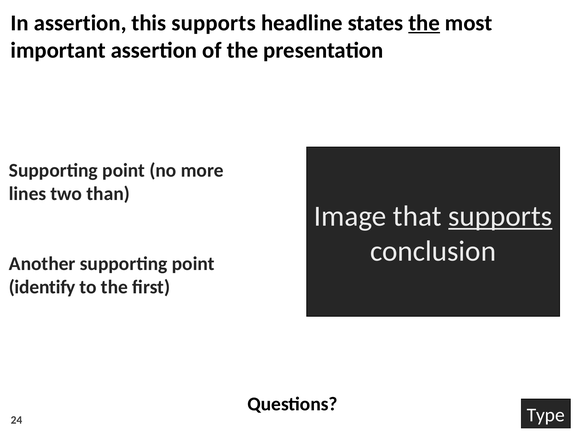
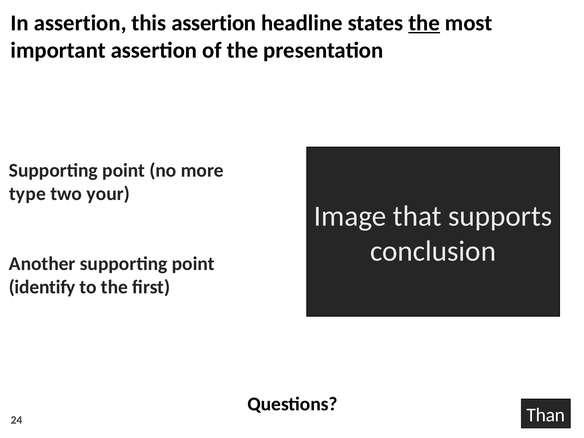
this supports: supports -> assertion
lines: lines -> type
than: than -> your
supports at (500, 216) underline: present -> none
Type: Type -> Than
